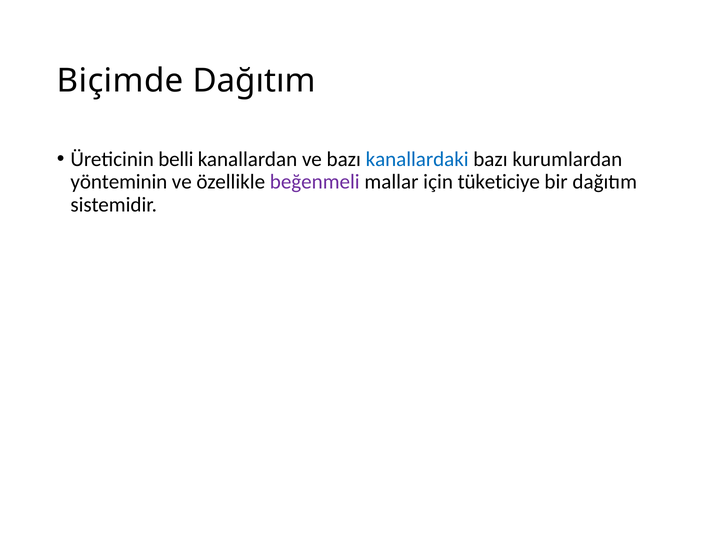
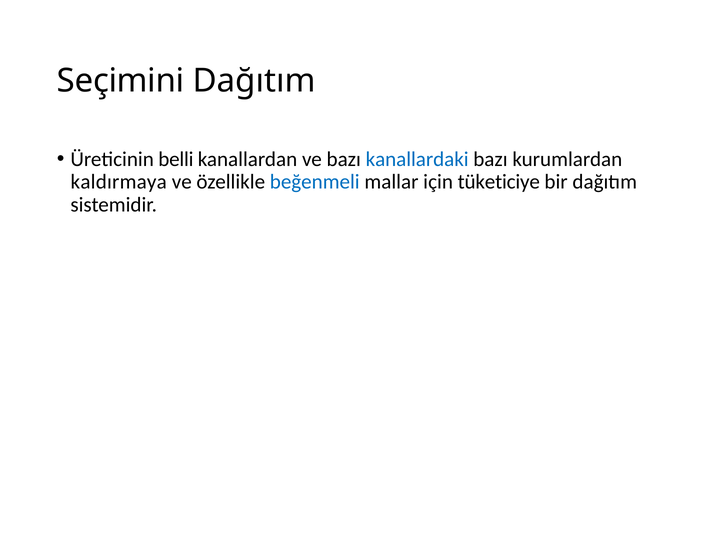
Biçimde: Biçimde -> Seçimini
yönteminin: yönteminin -> kaldırmaya
beğenmeli colour: purple -> blue
